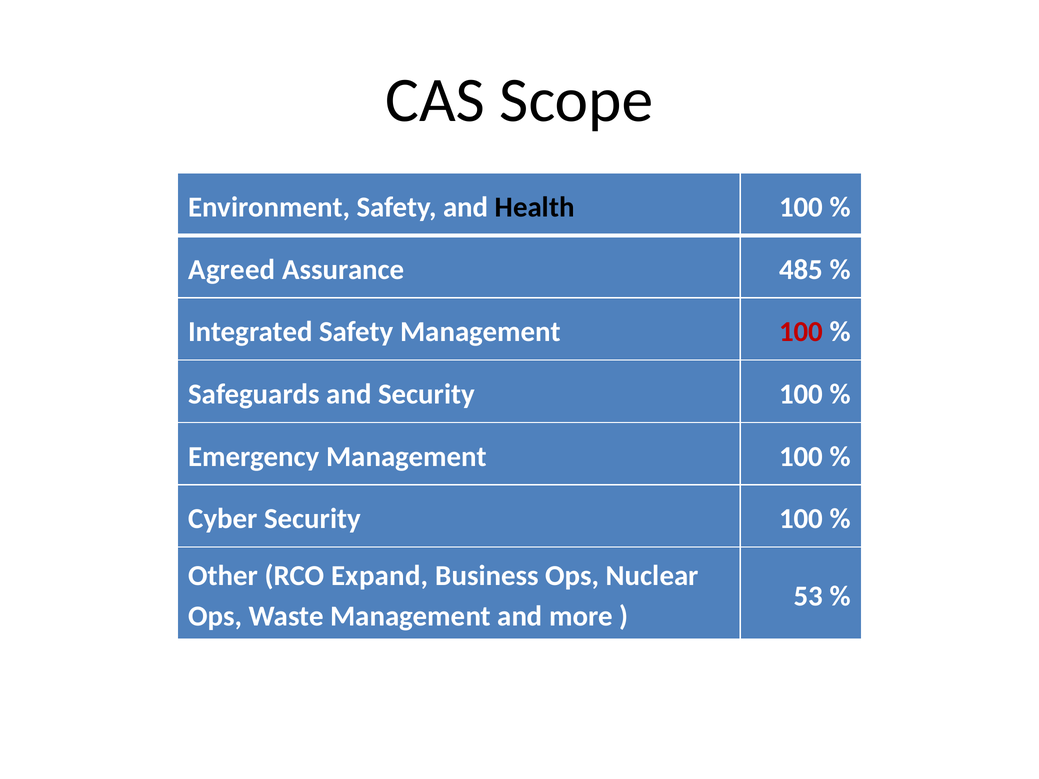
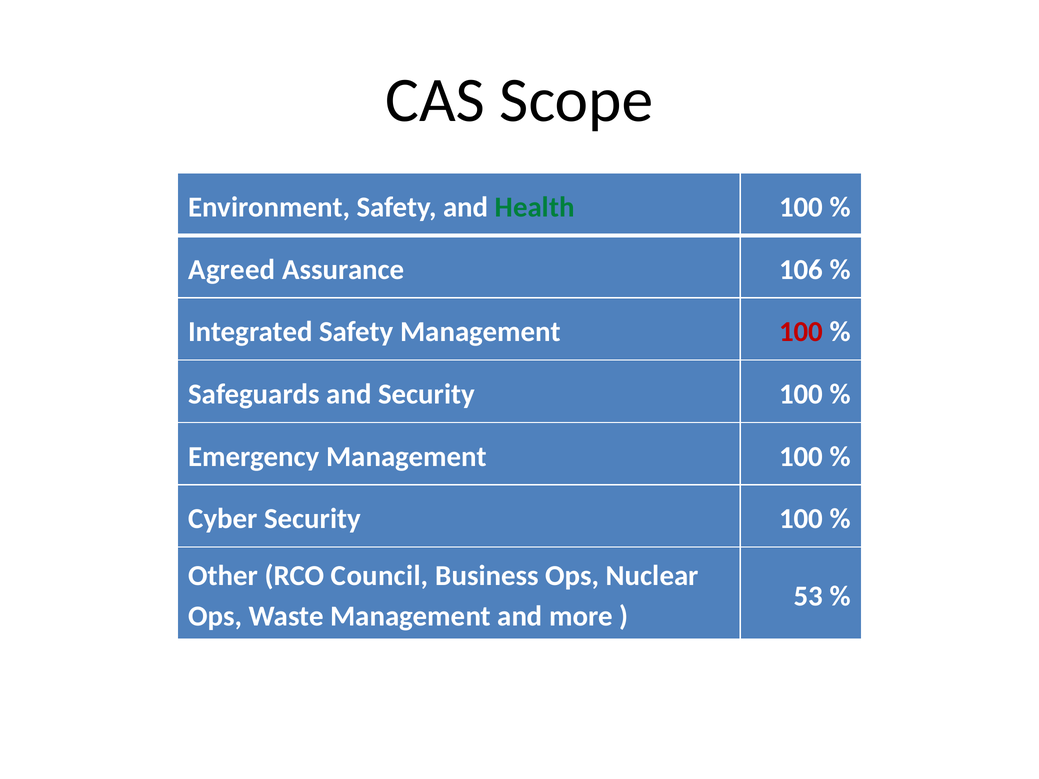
Health colour: black -> green
485: 485 -> 106
Expand: Expand -> Council
